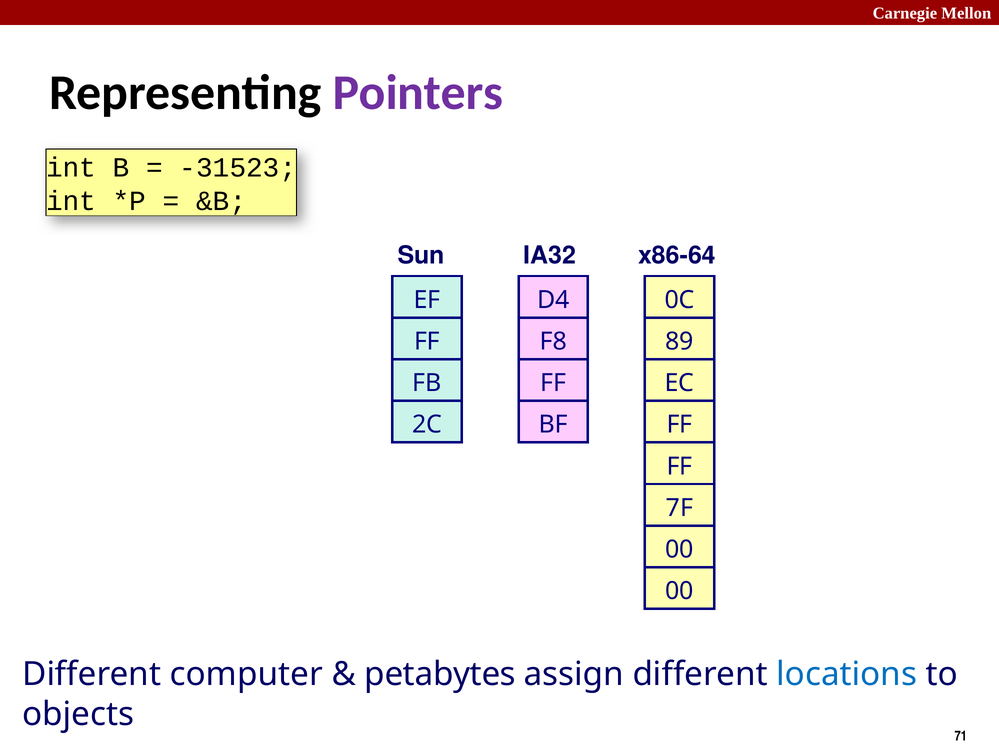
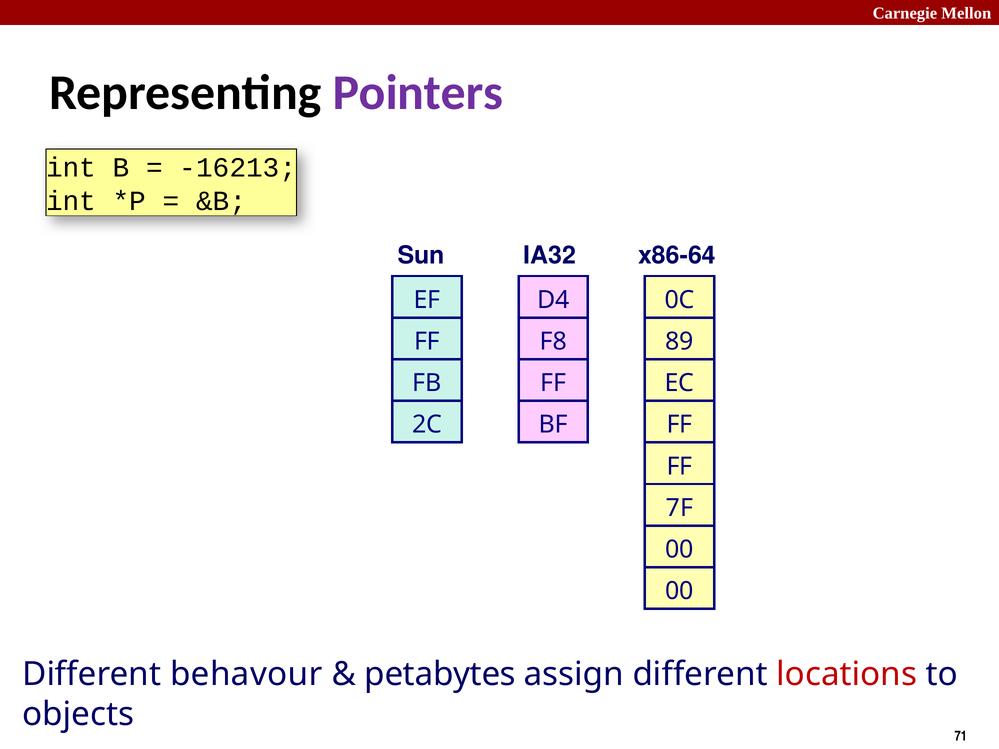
-31523: -31523 -> -16213
computer: computer -> behavour
locations colour: blue -> red
